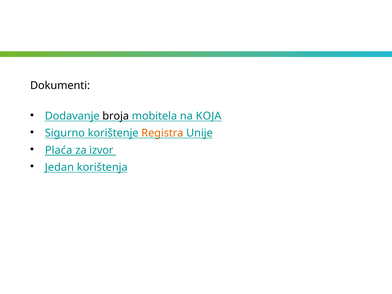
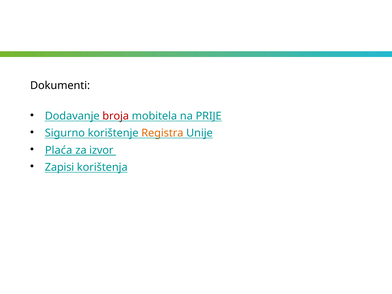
broja colour: black -> red
KOJA: KOJA -> PRIJE
Jedan: Jedan -> Zapisi
